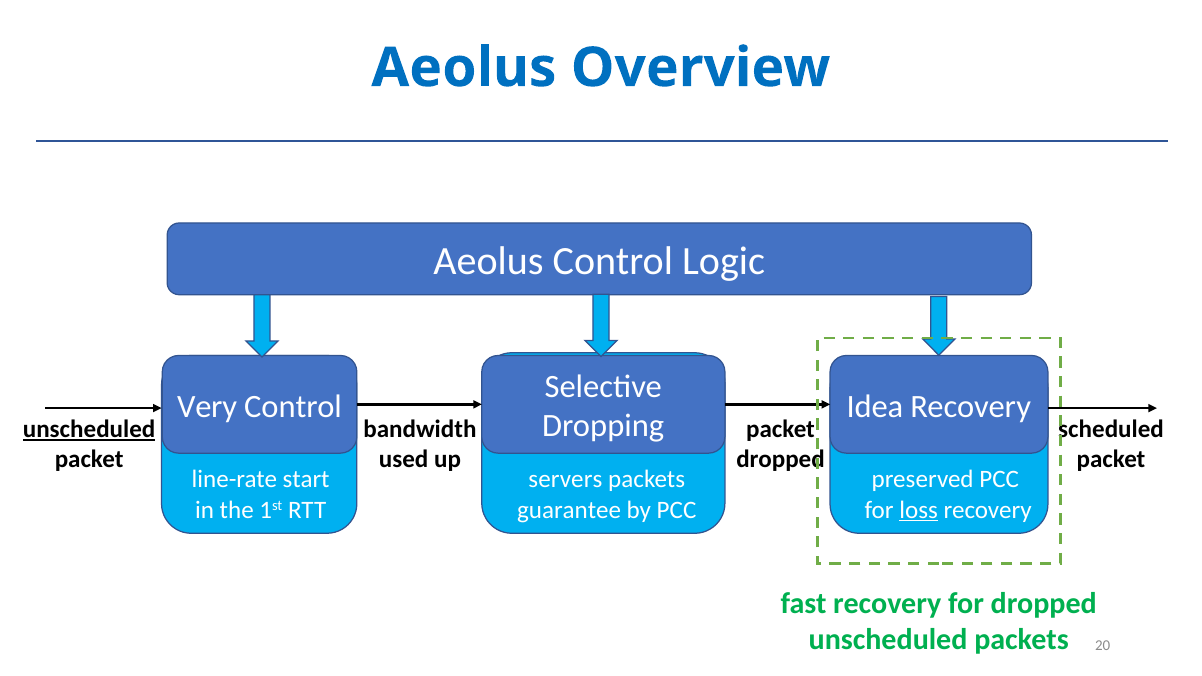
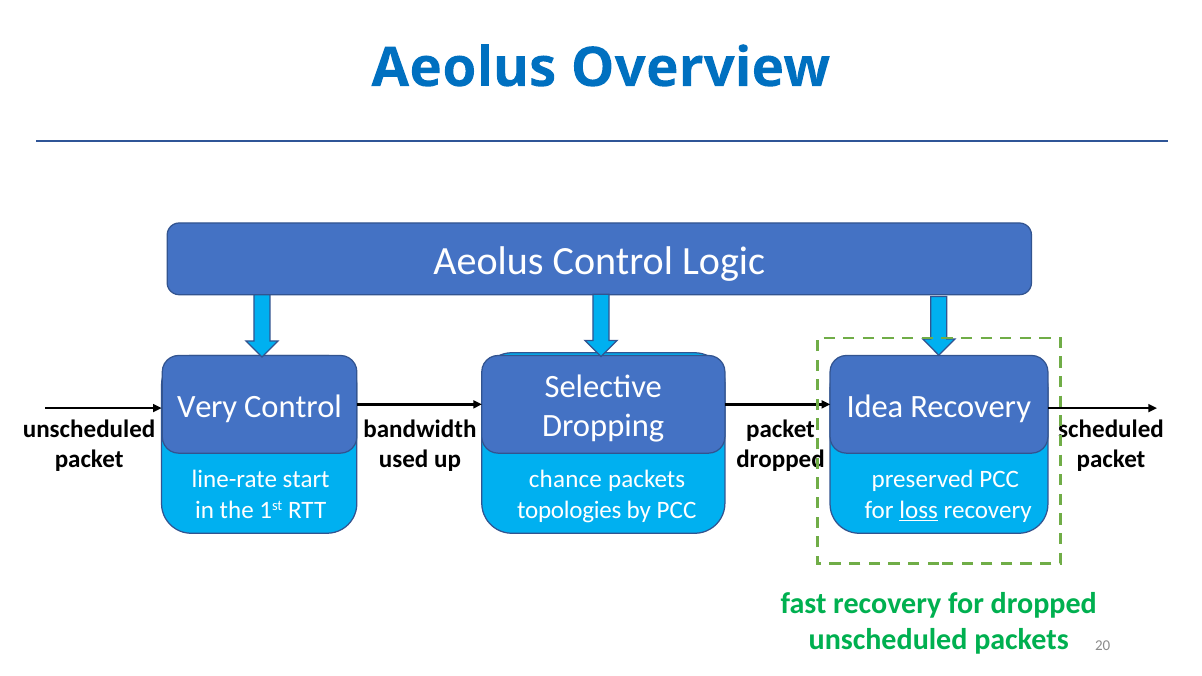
unscheduled at (89, 429) underline: present -> none
servers: servers -> chance
guarantee: guarantee -> topologies
